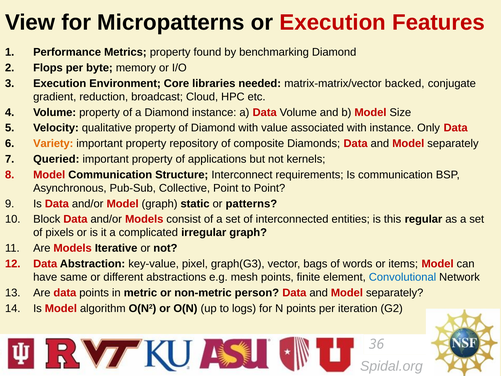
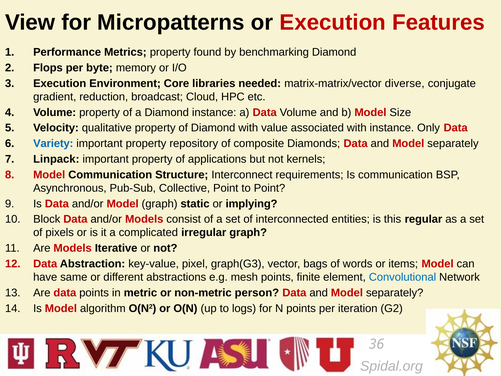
backed: backed -> diverse
Variety colour: orange -> blue
Queried: Queried -> Linpack
patterns: patterns -> implying
